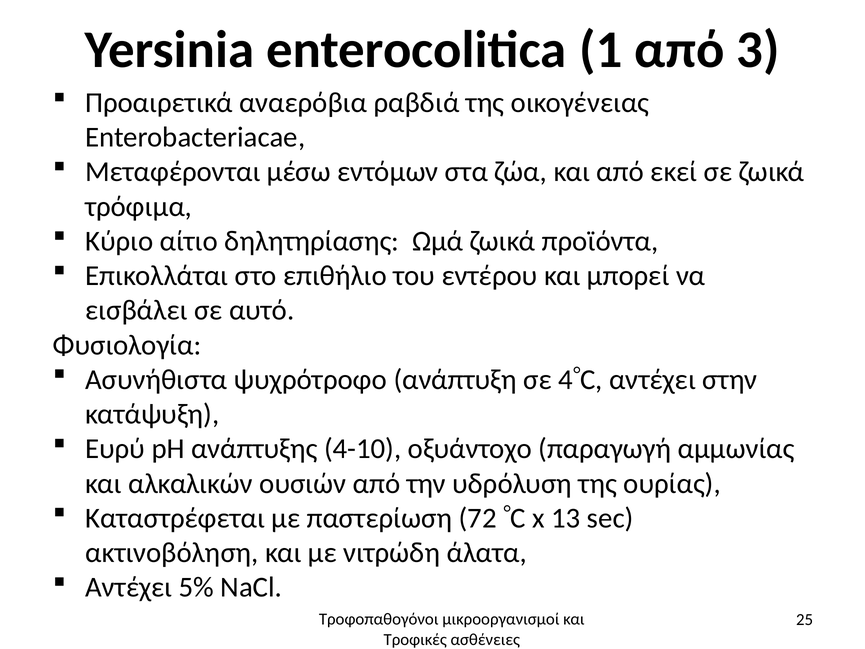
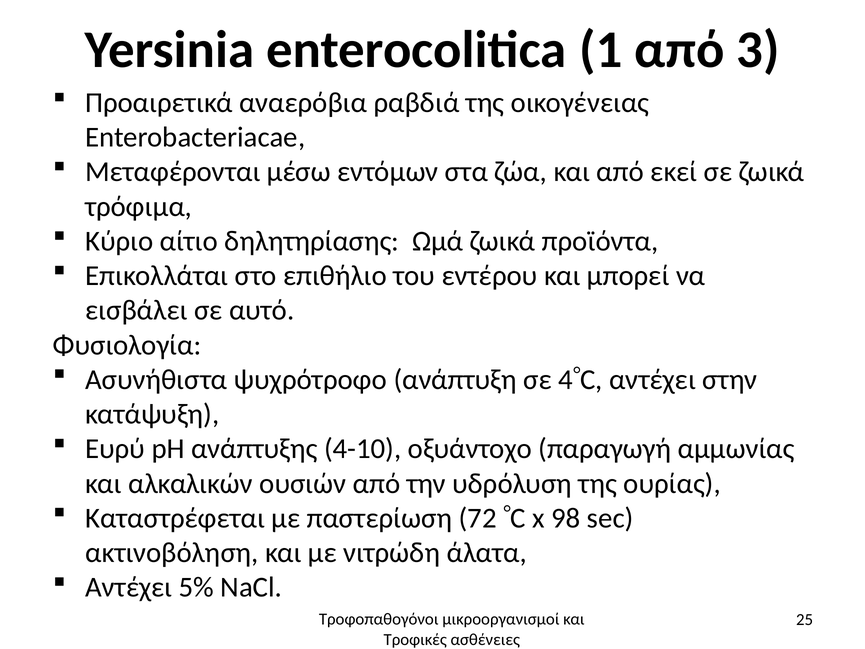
13: 13 -> 98
